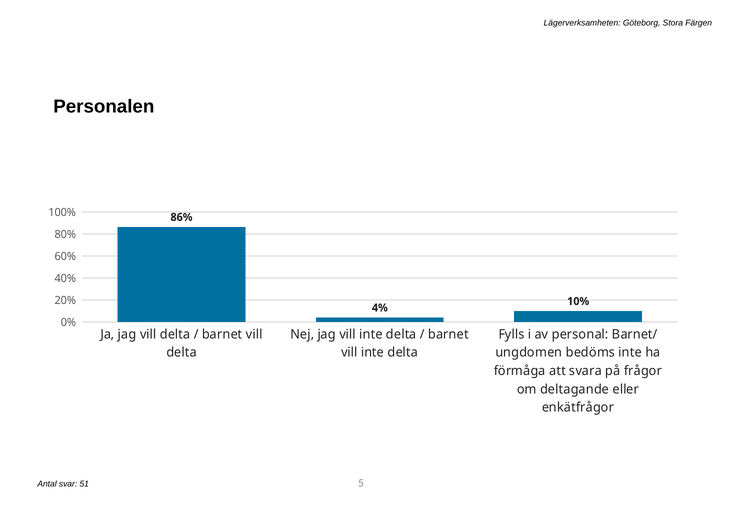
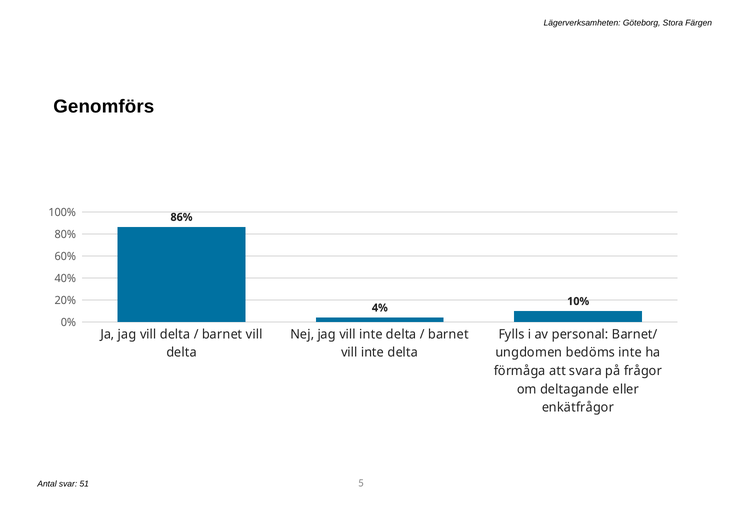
Personalen: Personalen -> Genomförs
